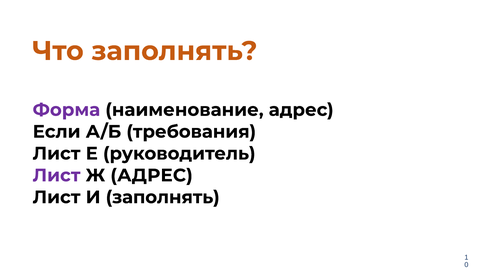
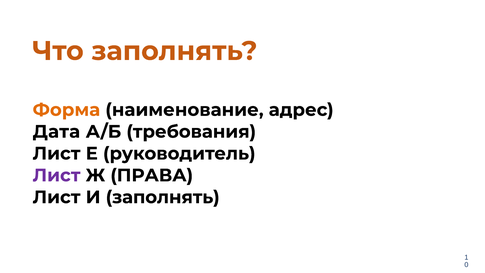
Форма colour: purple -> orange
Если: Если -> Дата
Ж АДРЕС: АДРЕС -> ПРАВА
